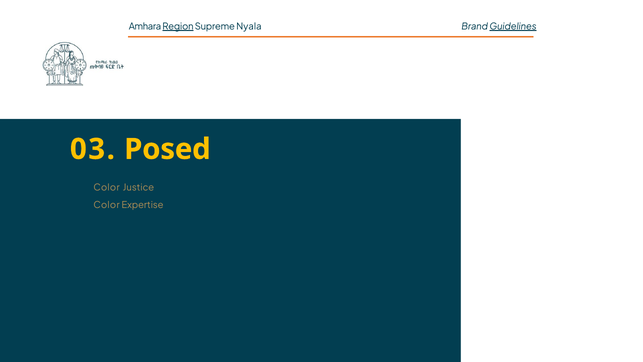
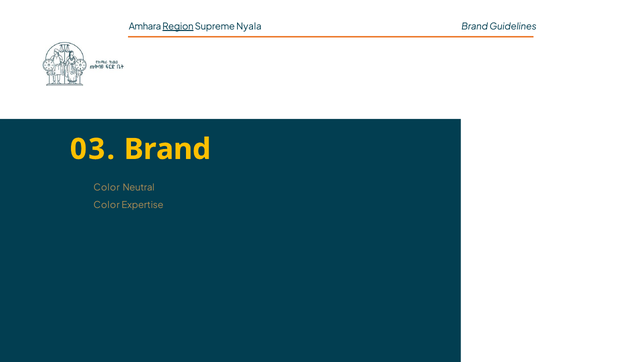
Guidelines underline: present -> none
03 Posed: Posed -> Brand
Justice: Justice -> Neutral
